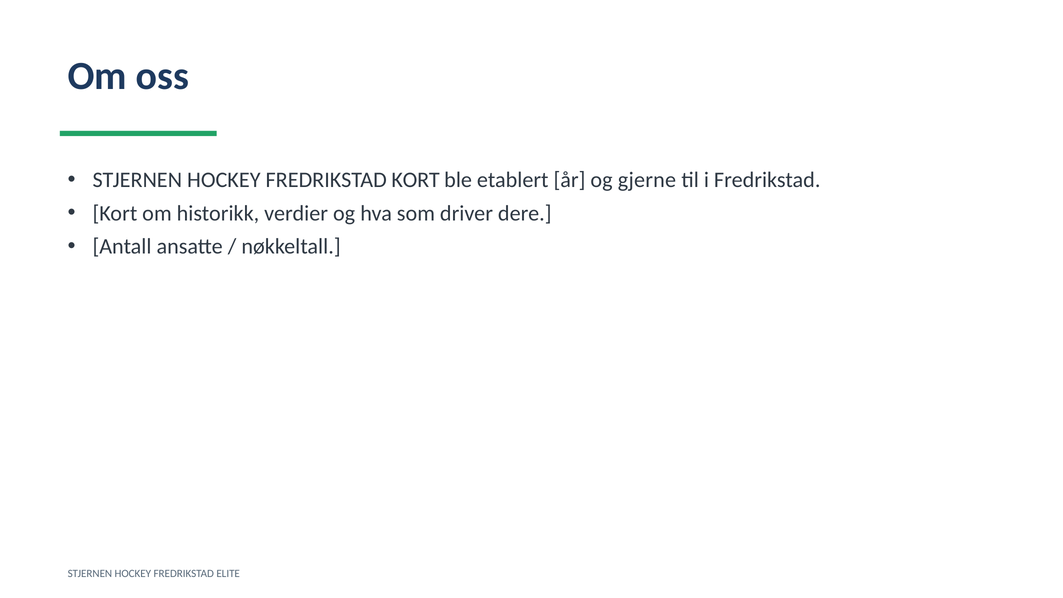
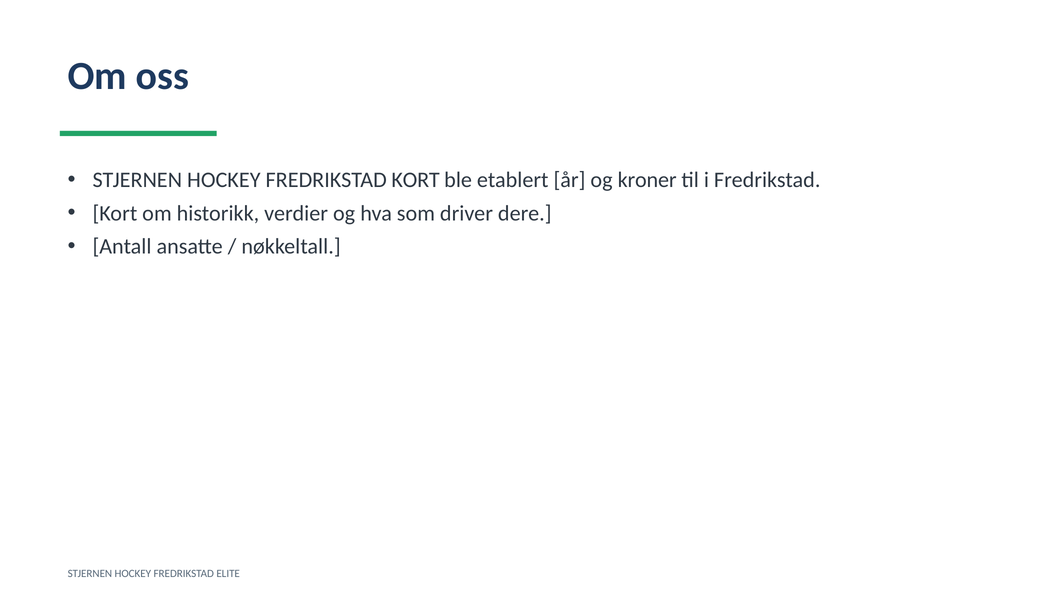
gjerne: gjerne -> kroner
